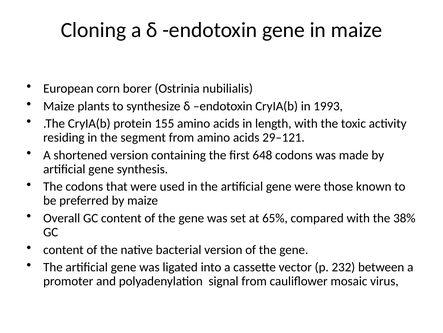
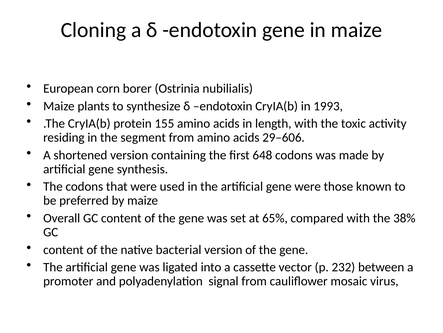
29–121: 29–121 -> 29–606
